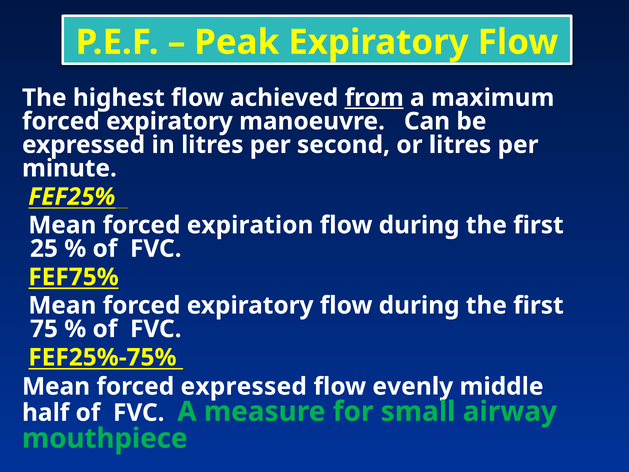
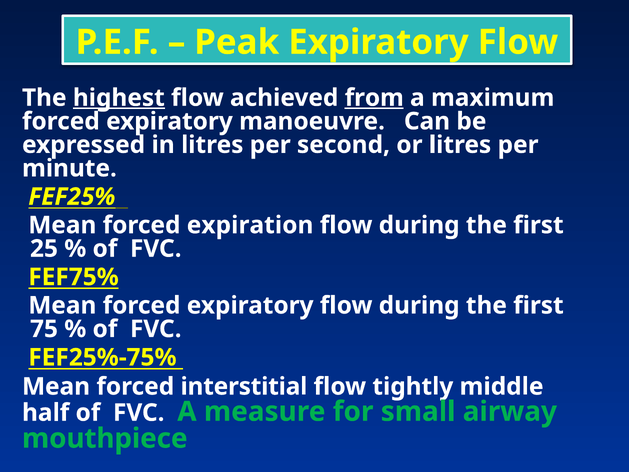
highest underline: none -> present
forced expressed: expressed -> interstitial
evenly: evenly -> tightly
